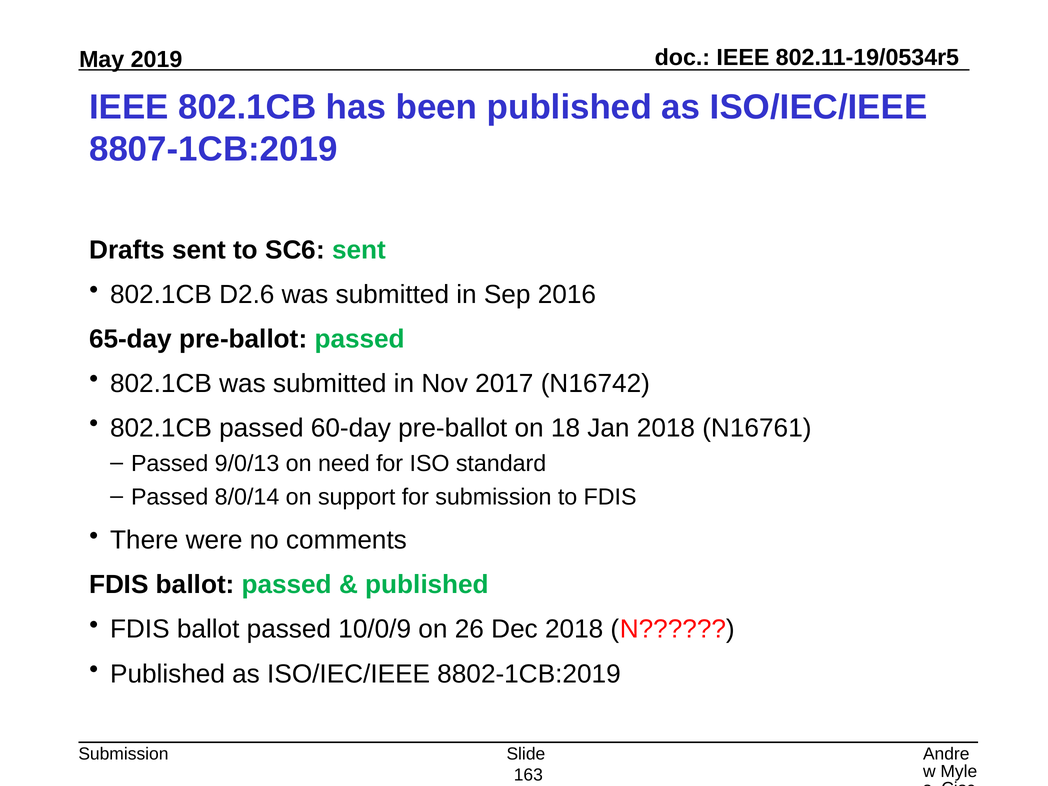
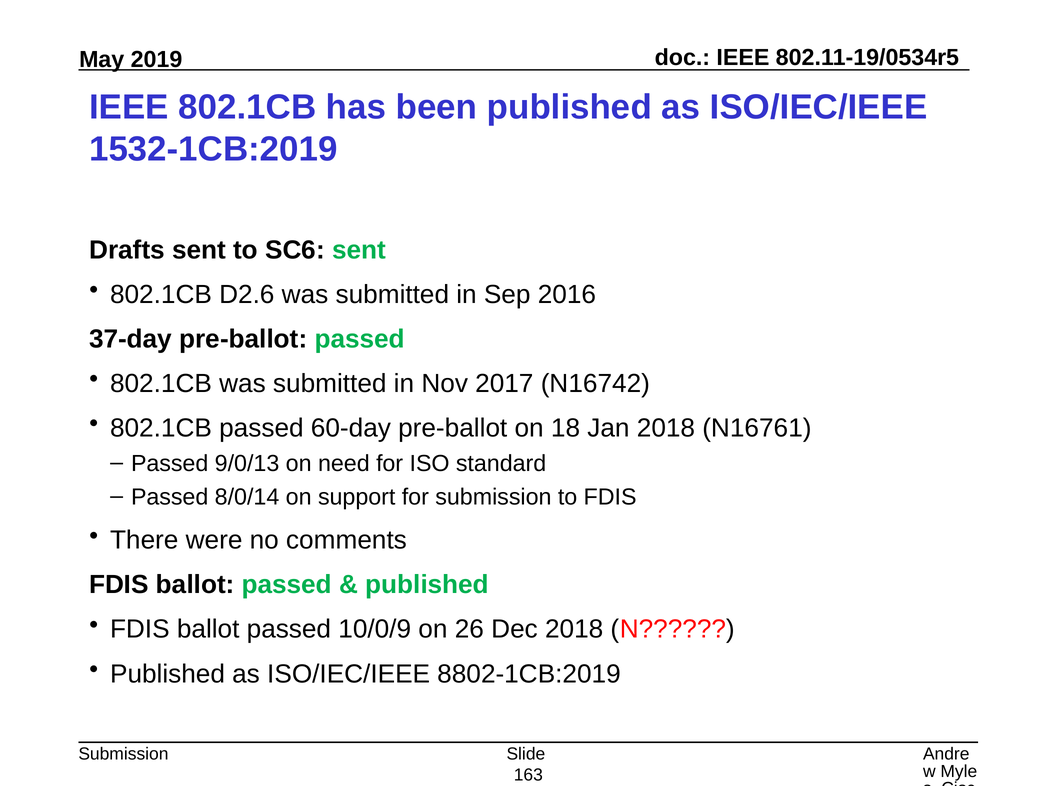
8807-1CB:2019: 8807-1CB:2019 -> 1532-1CB:2019
65-day: 65-day -> 37-day
